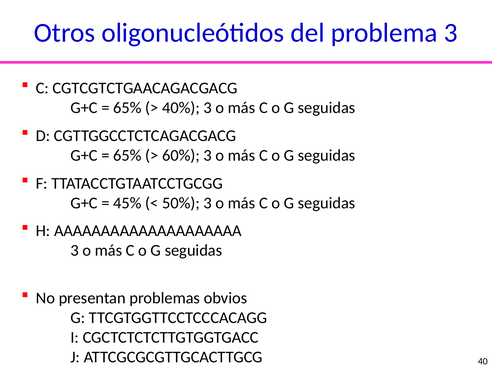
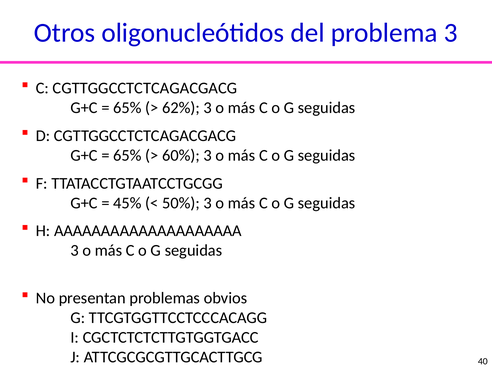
C CGTCGTCTGAACAGACGACG: CGTCGTCTGAACAGACGACG -> CGTTGGCCTCTCAGACGACG
40%: 40% -> 62%
